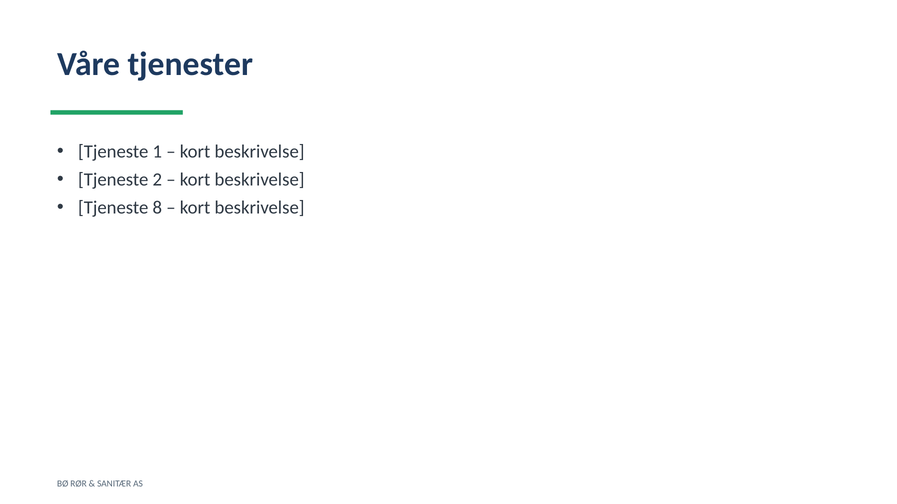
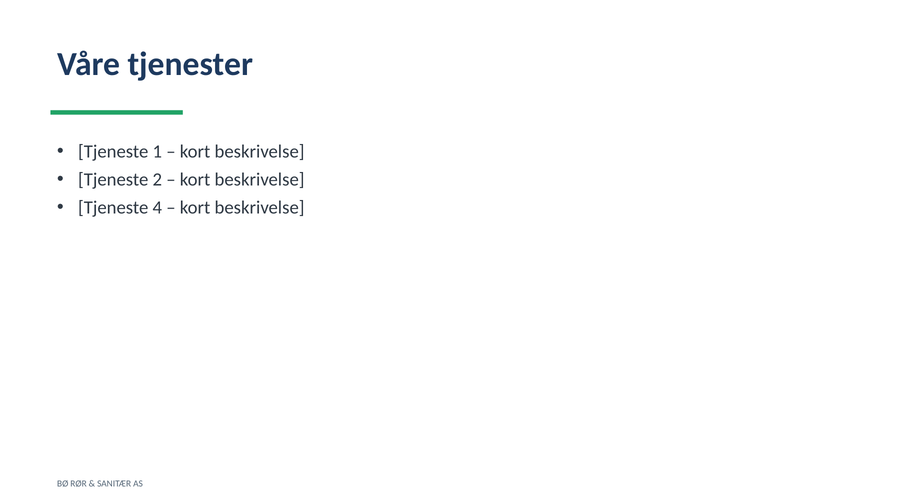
8: 8 -> 4
